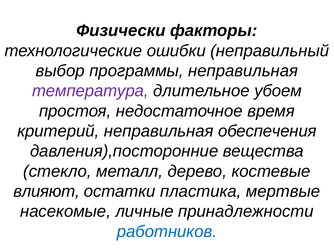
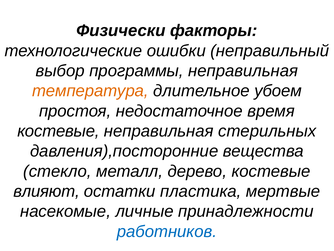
температура colour: purple -> orange
критерий at (58, 131): критерий -> костевые
обеспечения: обеспечения -> стерильных
